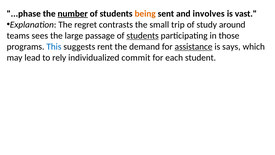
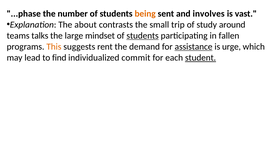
number underline: present -> none
regret: regret -> about
sees: sees -> talks
passage: passage -> mindset
those: those -> fallen
This colour: blue -> orange
says: says -> urge
rely: rely -> find
student underline: none -> present
